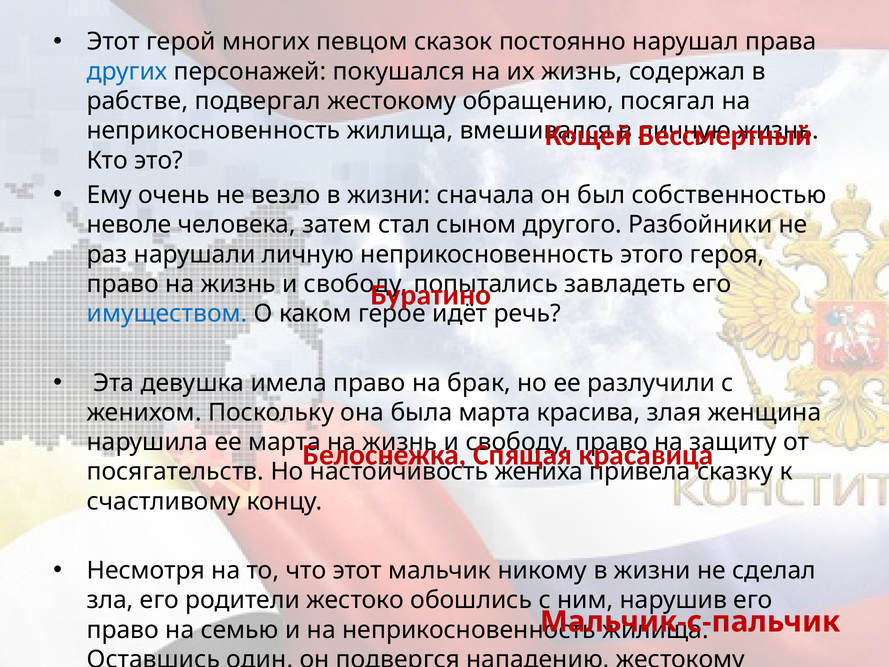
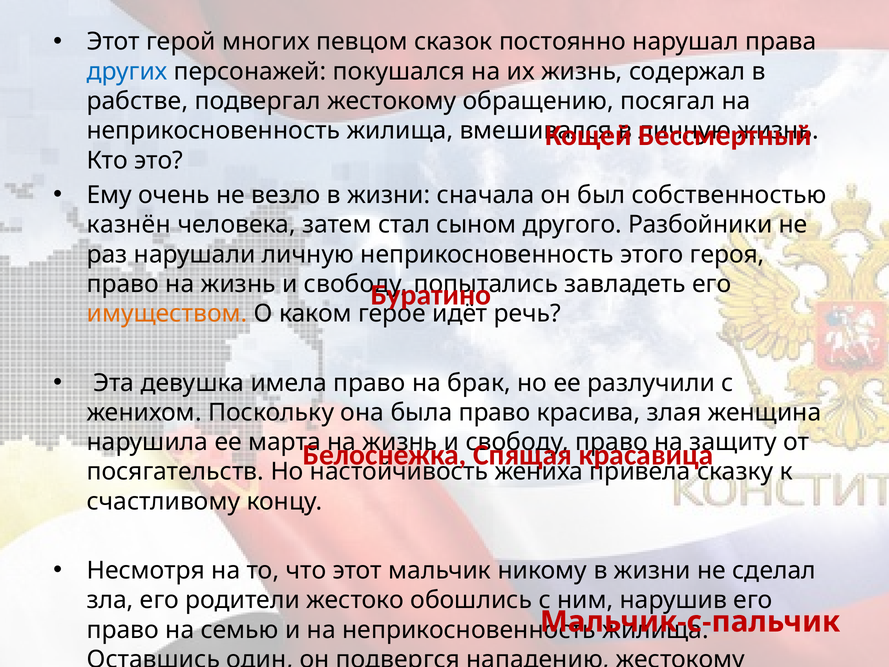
неволе: неволе -> казнён
имуществом colour: blue -> orange
была марта: марта -> право
